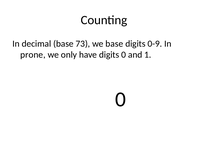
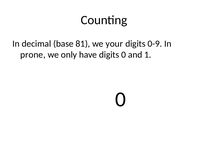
73: 73 -> 81
we base: base -> your
